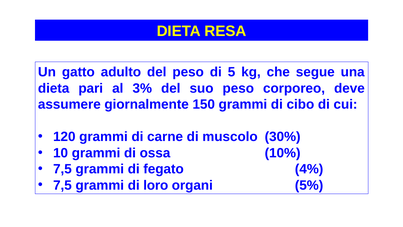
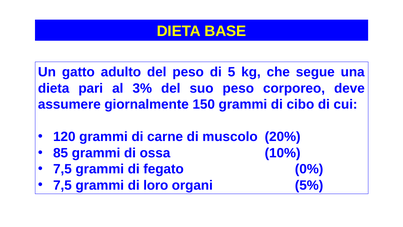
RESA: RESA -> BASE
30%: 30% -> 20%
10: 10 -> 85
4%: 4% -> 0%
